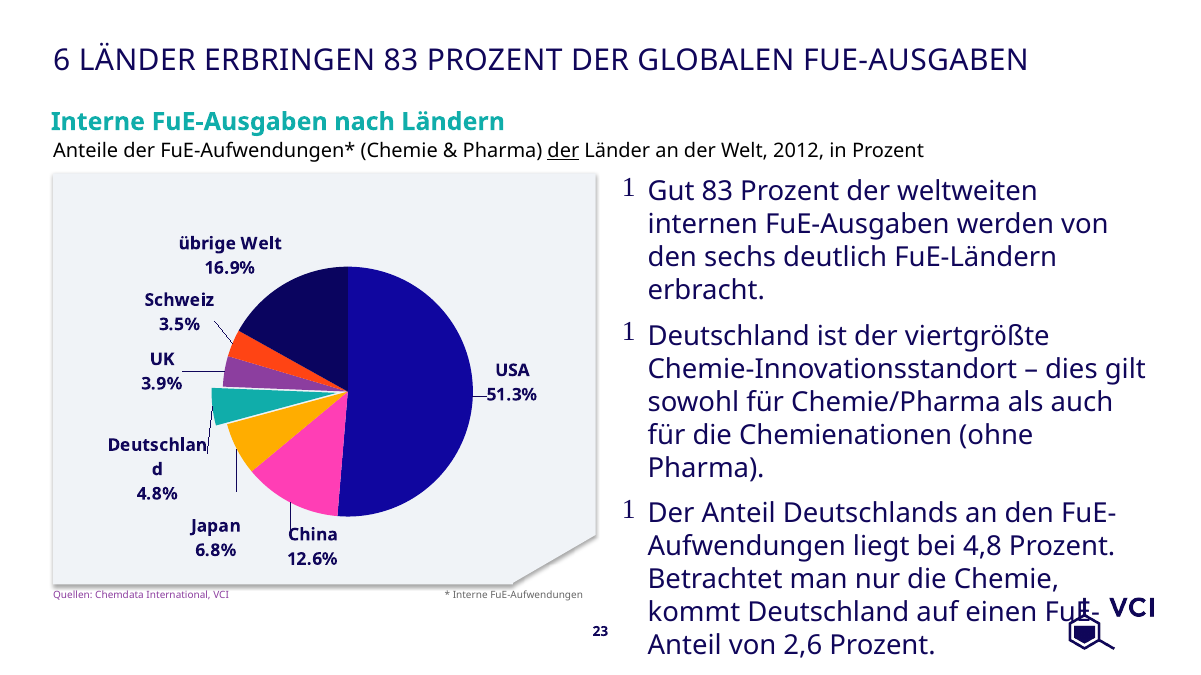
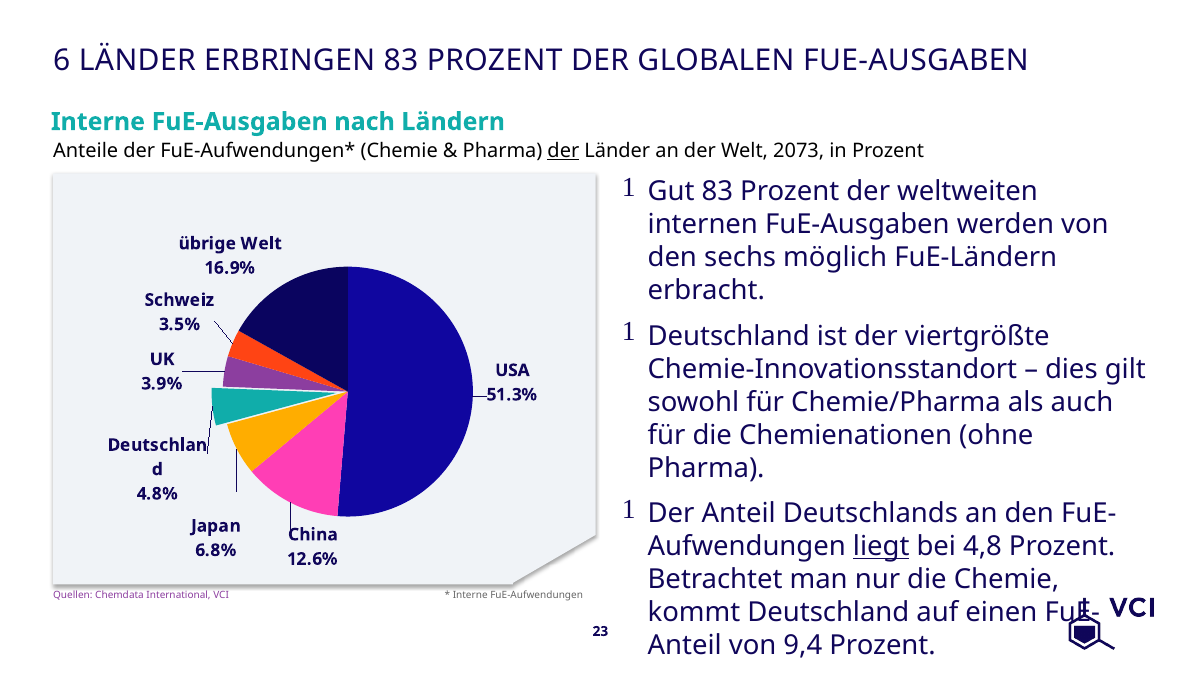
2012: 2012 -> 2073
deutlich: deutlich -> möglich
liegt underline: none -> present
2,6: 2,6 -> 9,4
